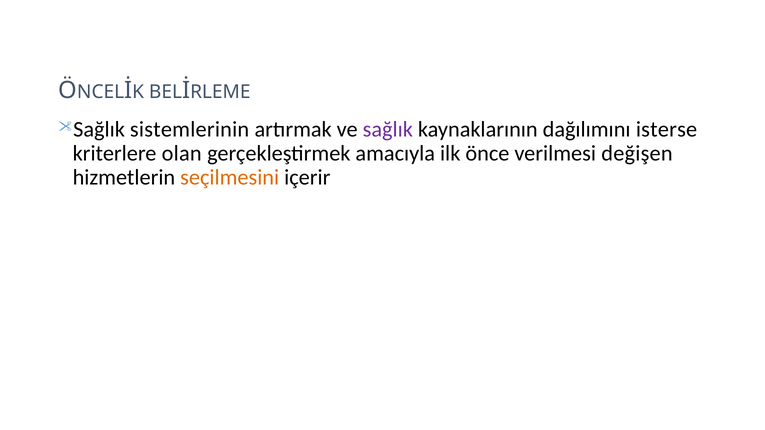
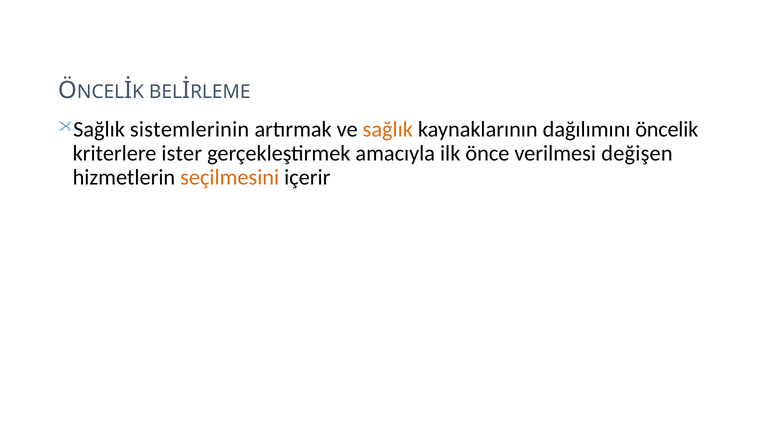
sağlık colour: purple -> orange
isterse: isterse -> öncelik
olan: olan -> ister
